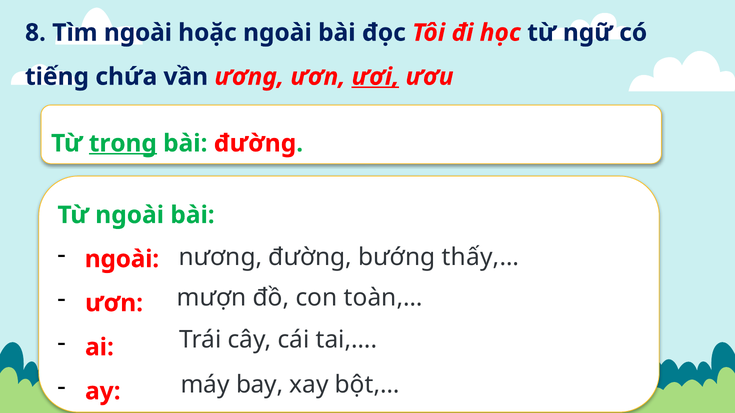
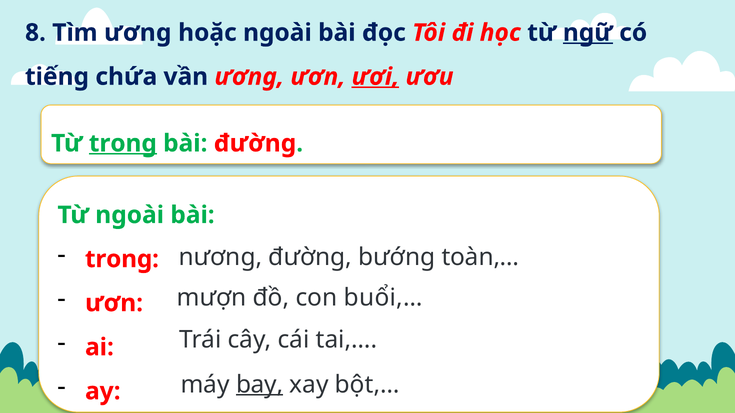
Tìm ngoài: ngoài -> ương
ngữ underline: none -> present
ngoài at (122, 259): ngoài -> trong
thấy,…: thấy,… -> toàn,…
toàn,…: toàn,… -> buổi,…
bay underline: none -> present
